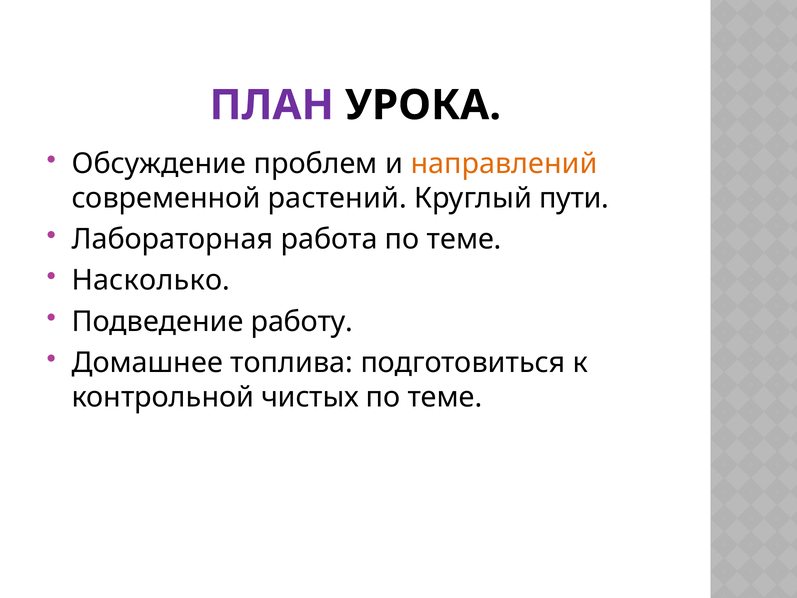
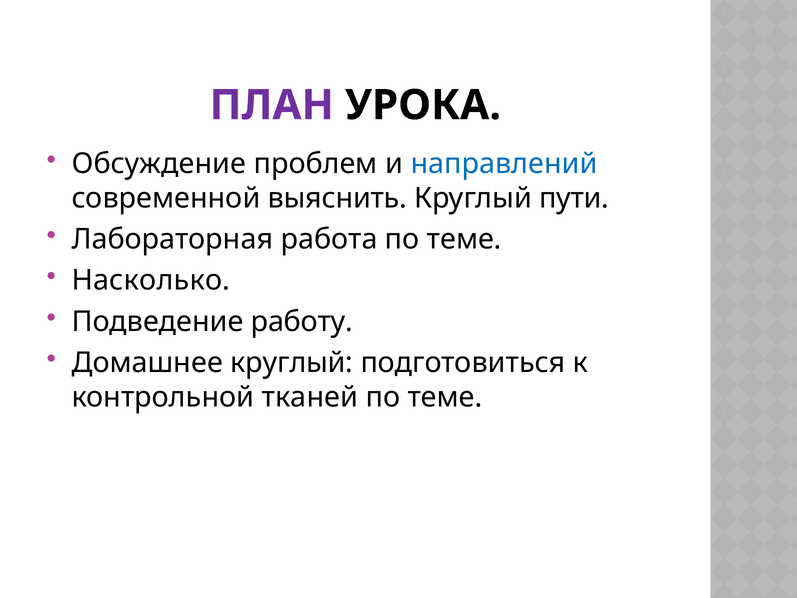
направлений colour: orange -> blue
растений: растений -> выяснить
Домашнее топлива: топлива -> круглый
чистых: чистых -> тканей
